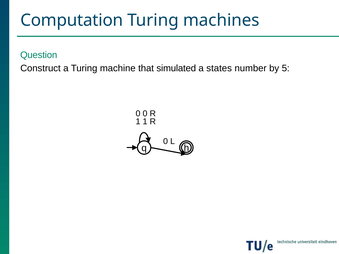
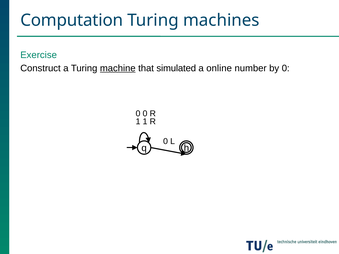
Question: Question -> Exercise
machine underline: none -> present
states: states -> online
by 5: 5 -> 0
